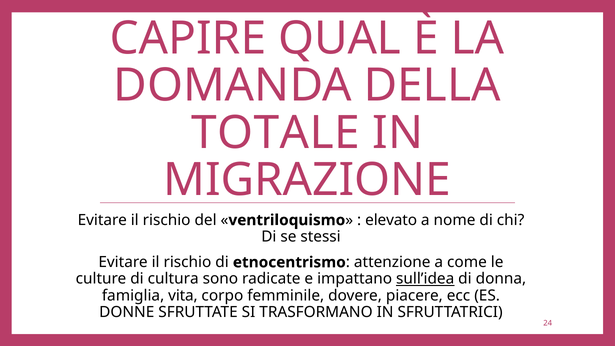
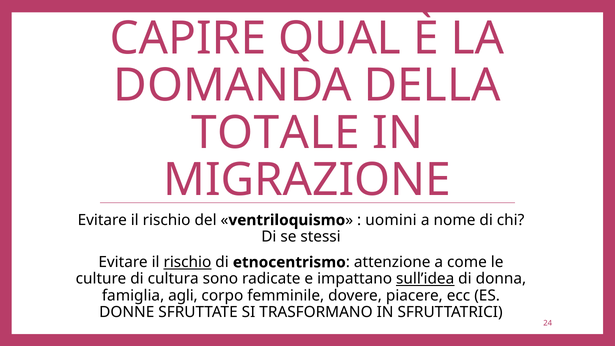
elevato: elevato -> uomini
rischio at (187, 262) underline: none -> present
vita: vita -> agli
